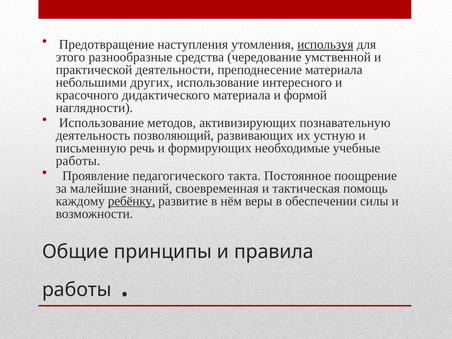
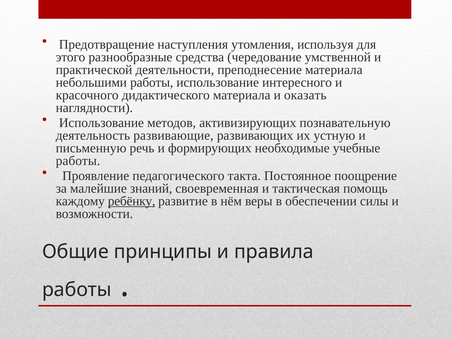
используя underline: present -> none
небольшими других: других -> работы
формой: формой -> оказать
позволяющий: позволяющий -> развивающие
